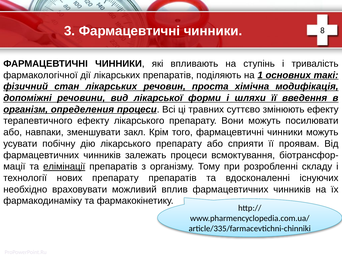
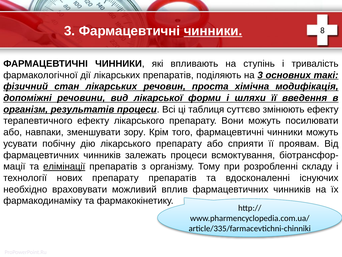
чинники at (213, 31) underline: none -> present
на 1: 1 -> 3
определения: определения -> результатів
травних: травних -> таблиця
закл: закл -> зору
